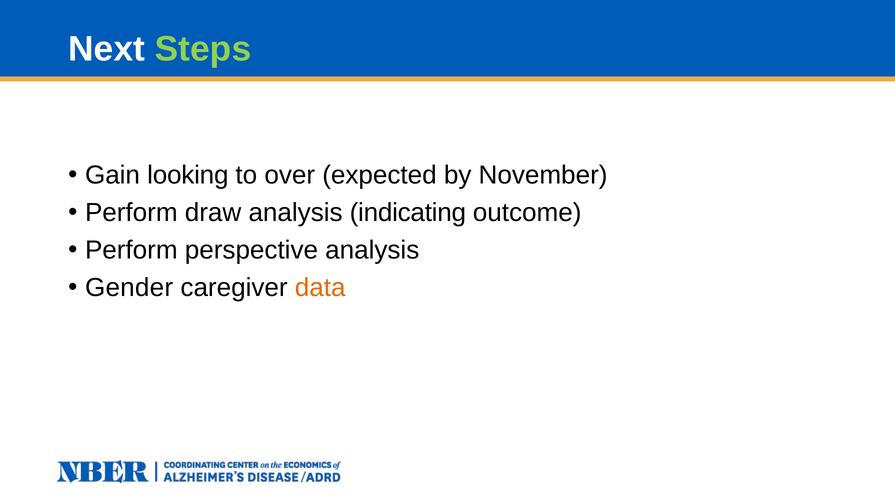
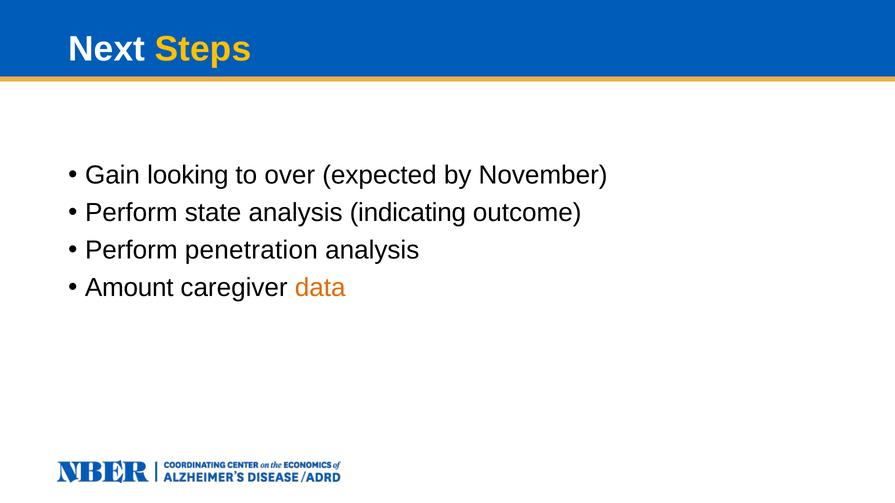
Steps colour: light green -> yellow
draw: draw -> state
perspective: perspective -> penetration
Gender: Gender -> Amount
